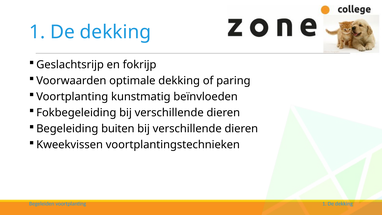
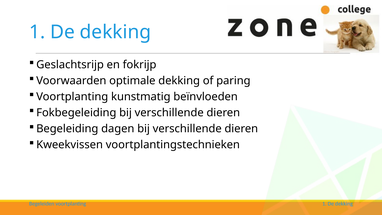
buiten: buiten -> dagen
